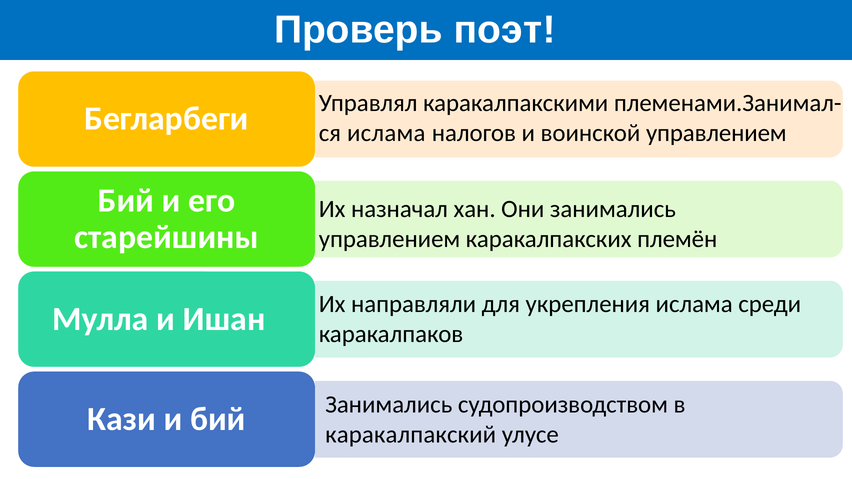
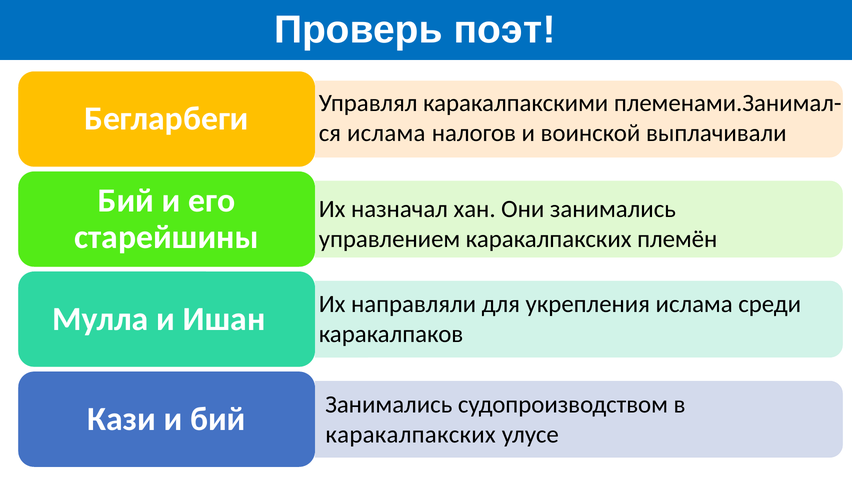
воинской управлением: управлением -> выплачивали
каракалпакский at (411, 435): каракалпакский -> каракалпакских
